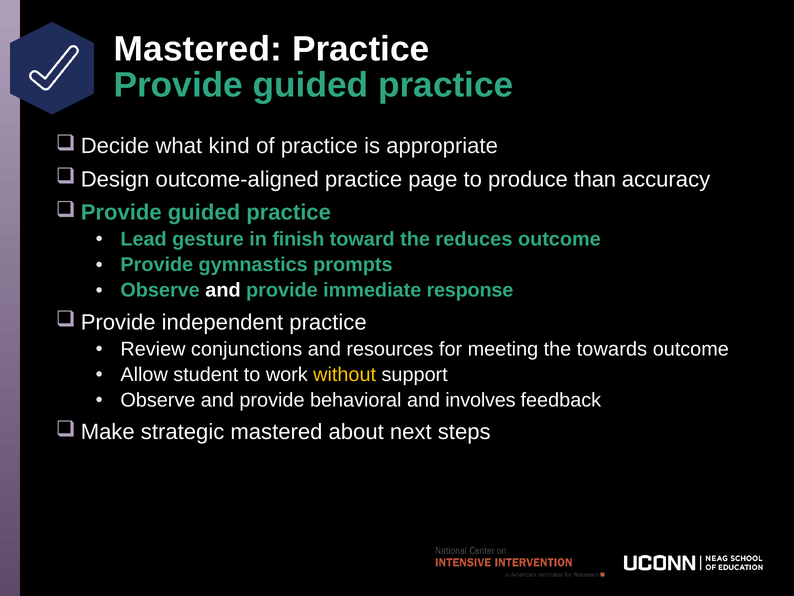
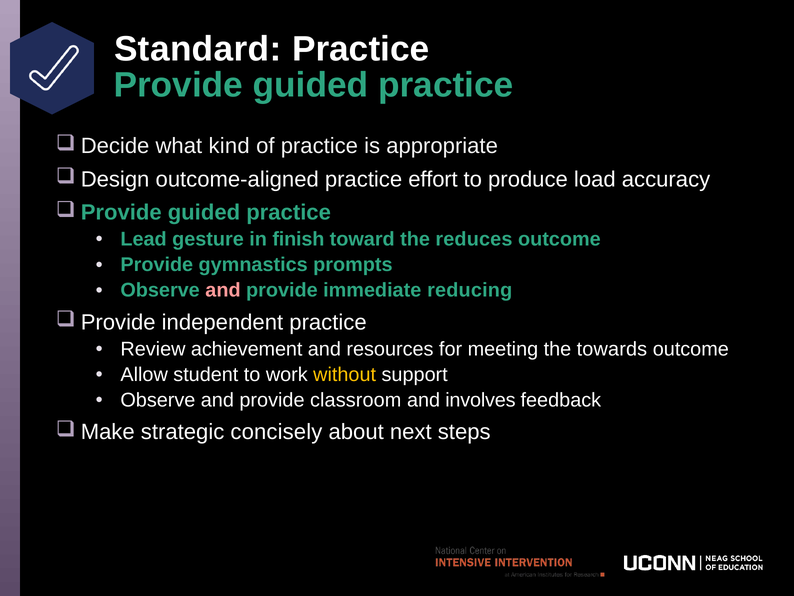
Mastered at (198, 49): Mastered -> Standard
page: page -> effort
than: than -> load
and at (223, 290) colour: white -> pink
response: response -> reducing
conjunctions: conjunctions -> achievement
behavioral: behavioral -> classroom
strategic mastered: mastered -> concisely
